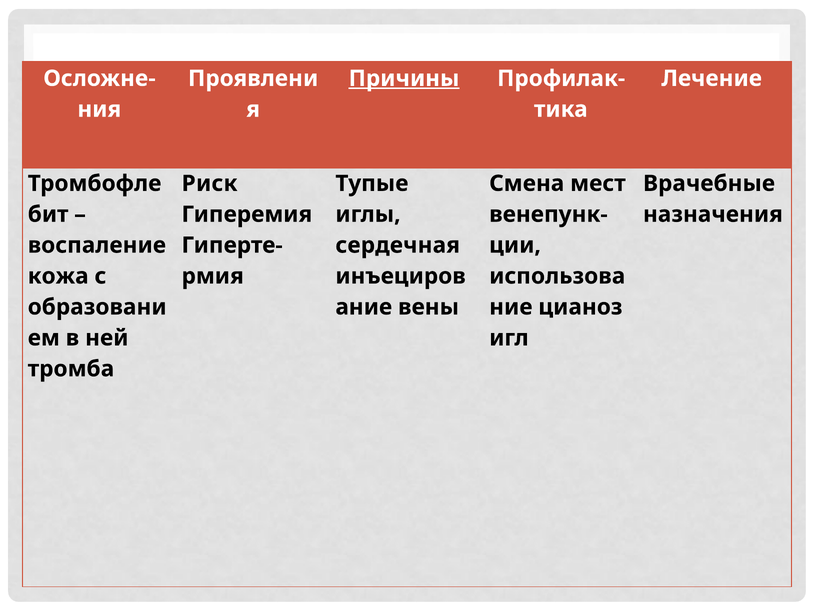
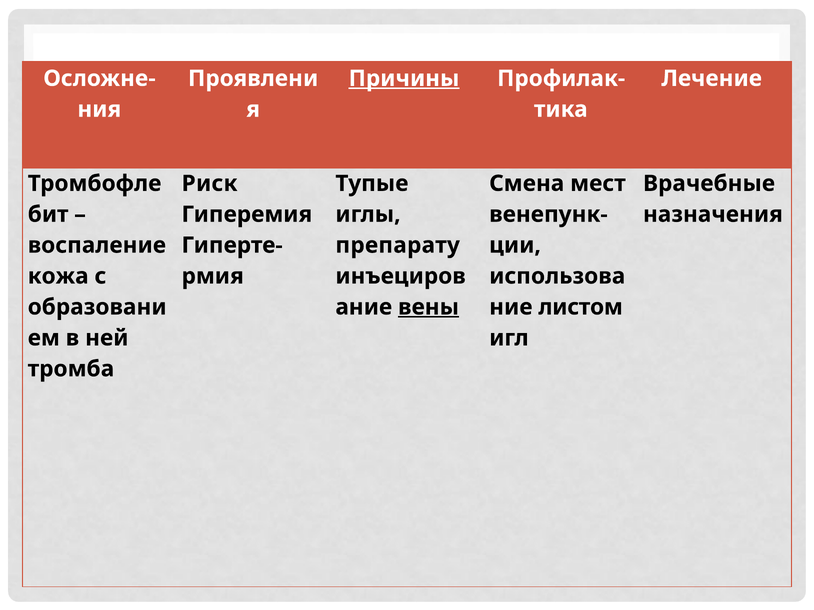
сердечная: сердечная -> препарату
вены underline: none -> present
цианоз: цианоз -> листом
